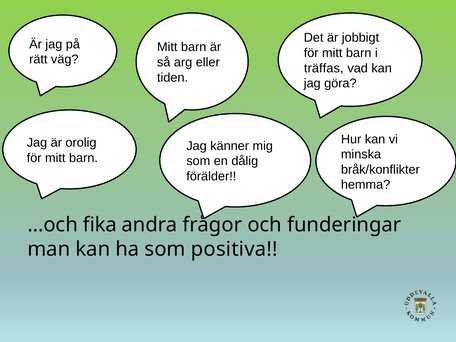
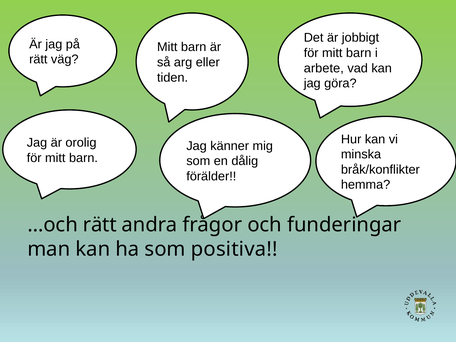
träffas: träffas -> arbete
…och fika: fika -> rätt
